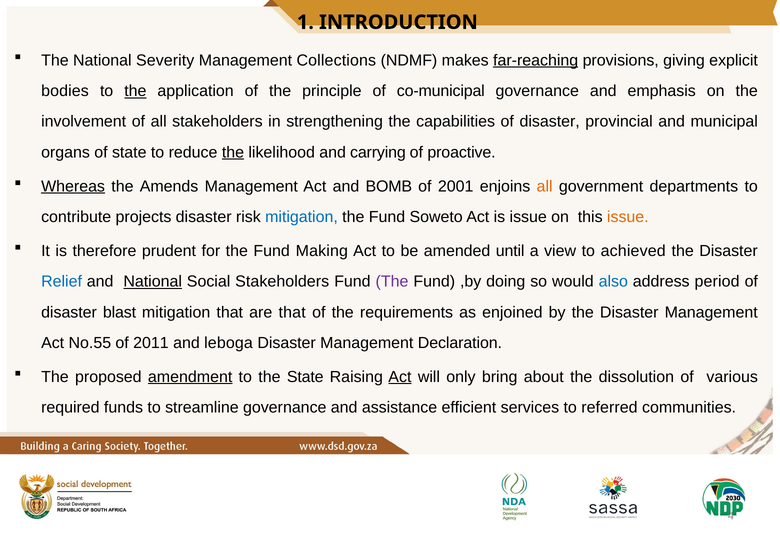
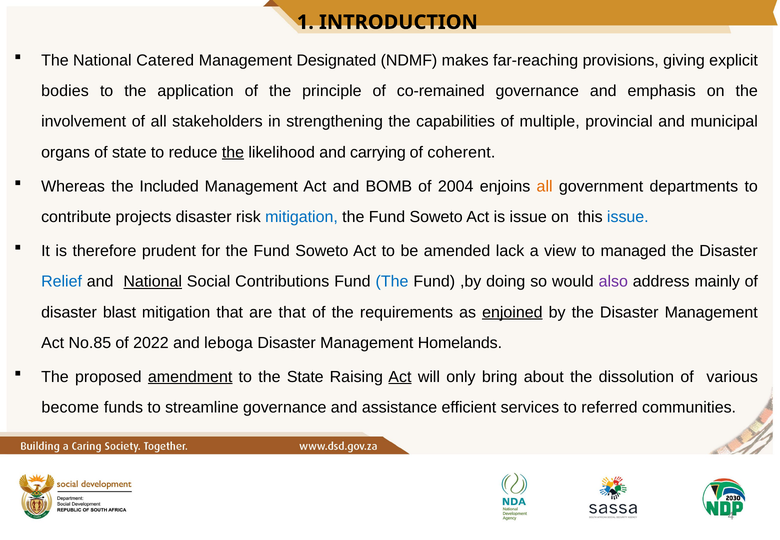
Severity: Severity -> Catered
Collections: Collections -> Designated
far-reaching underline: present -> none
the at (135, 91) underline: present -> none
co-municipal: co-municipal -> co-remained
capabilities of disaster: disaster -> multiple
proactive: proactive -> coherent
Whereas underline: present -> none
Amends: Amends -> Included
2001: 2001 -> 2004
issue at (628, 217) colour: orange -> blue
for the Fund Making: Making -> Soweto
until: until -> lack
achieved: achieved -> managed
Social Stakeholders: Stakeholders -> Contributions
The at (392, 282) colour: purple -> blue
also colour: blue -> purple
period: period -> mainly
enjoined underline: none -> present
No.55: No.55 -> No.85
2011: 2011 -> 2022
Declaration: Declaration -> Homelands
required: required -> become
